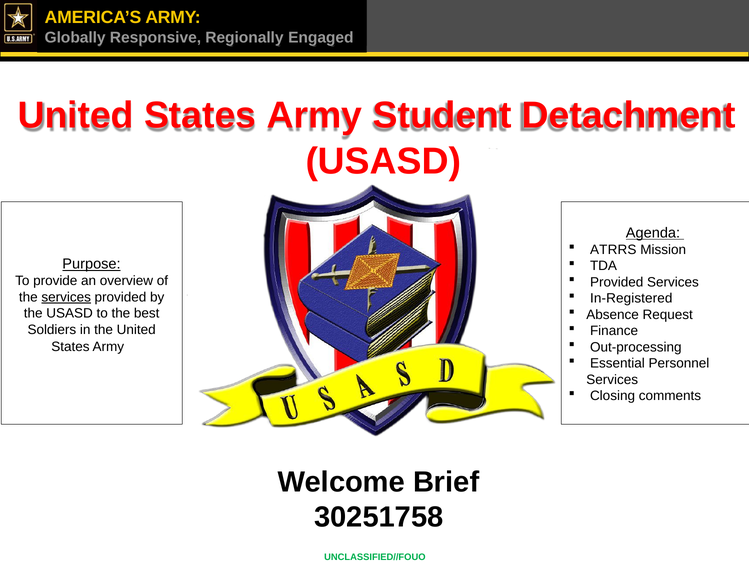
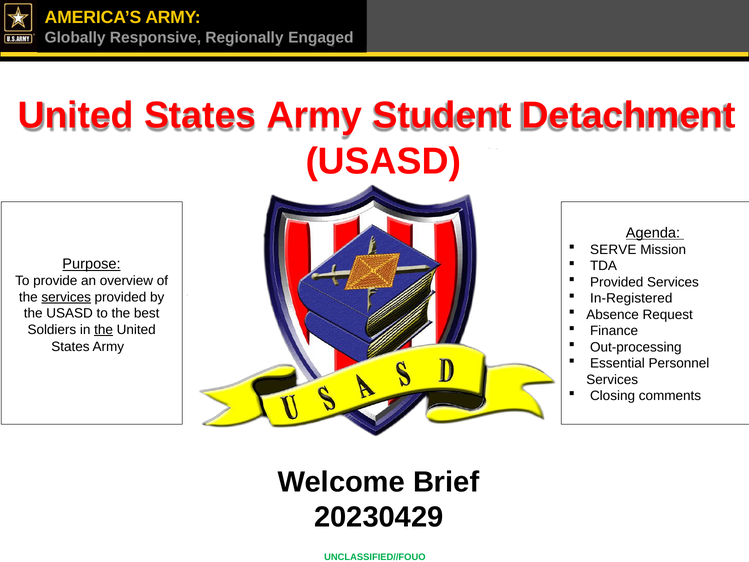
ATRRS: ATRRS -> SERVE
the at (104, 329) underline: none -> present
30251758: 30251758 -> 20230429
